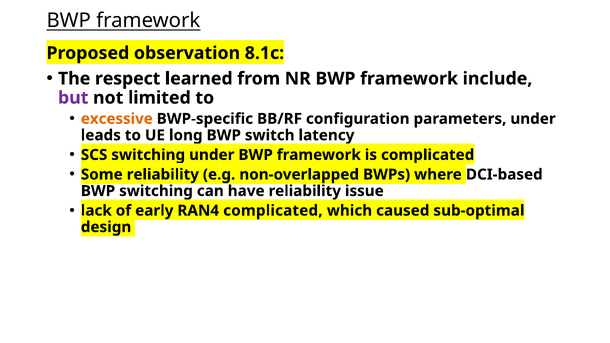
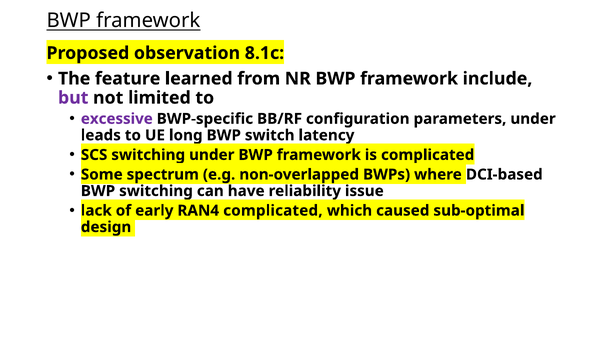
respect: respect -> feature
excessive colour: orange -> purple
Some reliability: reliability -> spectrum
